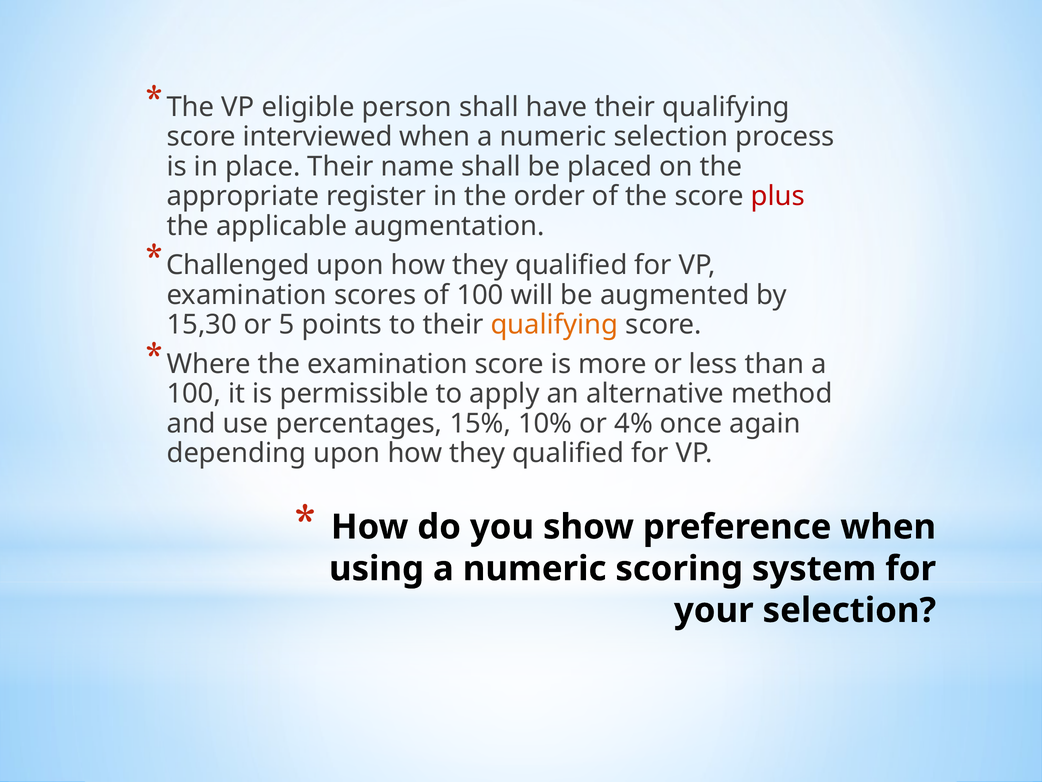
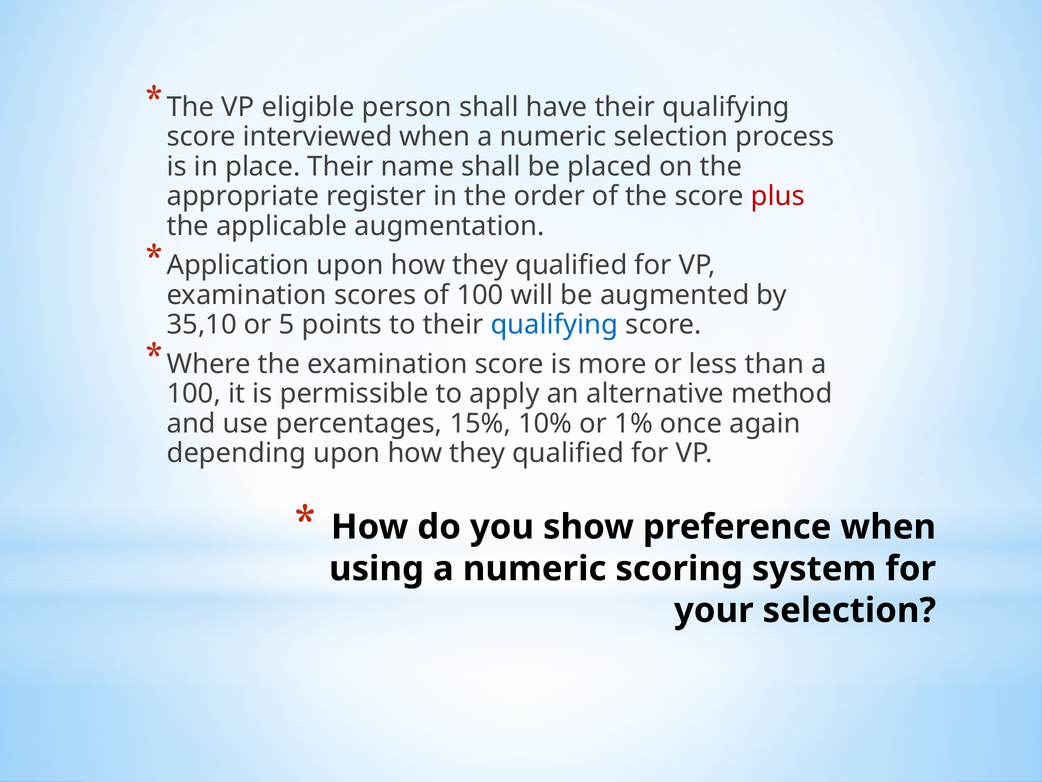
Challenged: Challenged -> Application
15,30: 15,30 -> 35,10
qualifying at (554, 324) colour: orange -> blue
4%: 4% -> 1%
